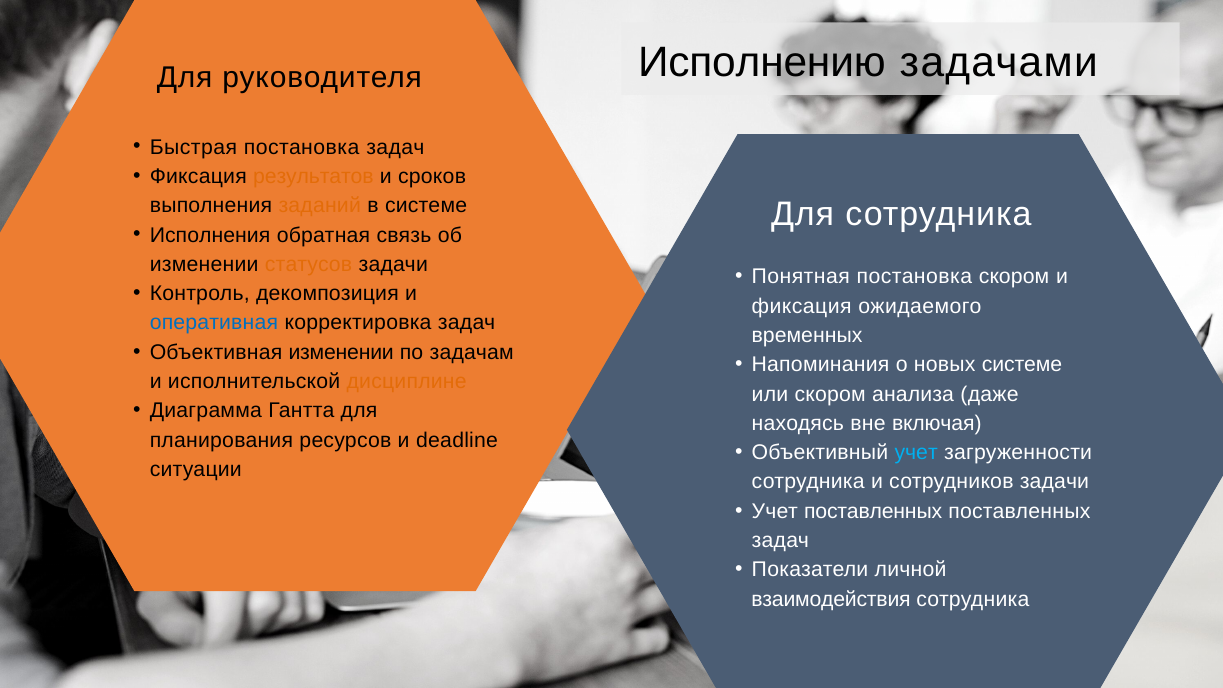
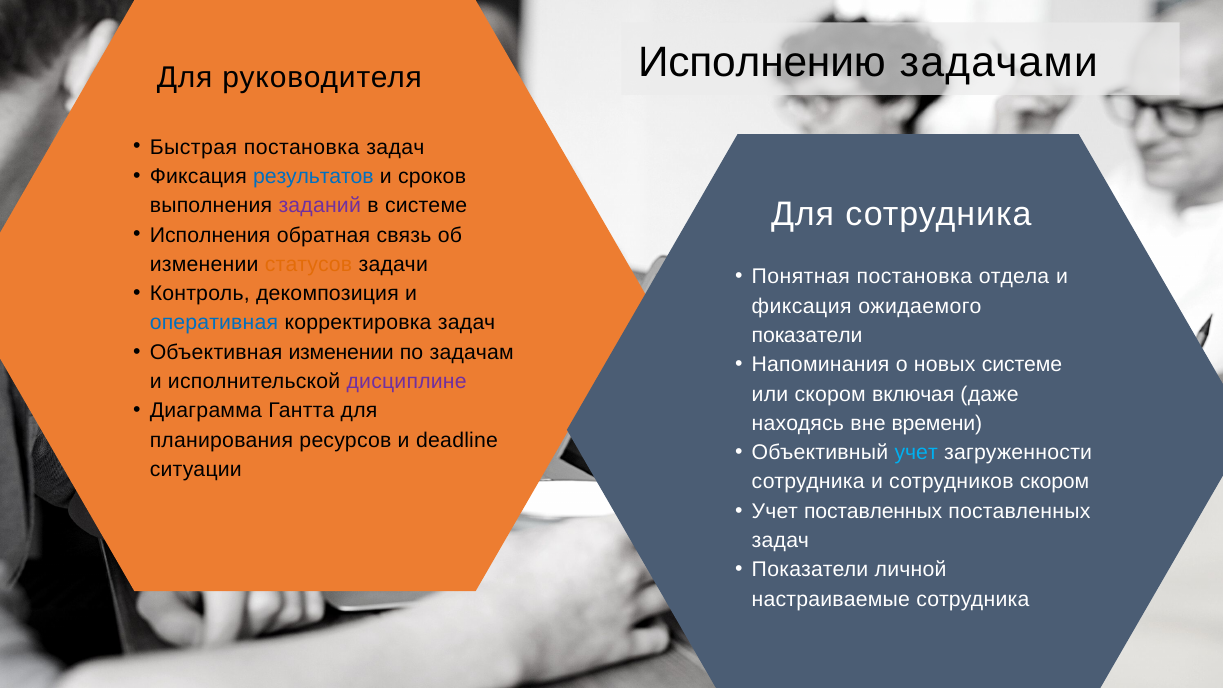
результатов colour: orange -> blue
заданий colour: orange -> purple
постановка скором: скором -> отдела
временных at (807, 335): временных -> показатели
дисциплине colour: orange -> purple
анализа: анализа -> включая
включая: включая -> времени
сотрудников задачи: задачи -> скором
взаимодействия: взаимодействия -> настраиваемые
